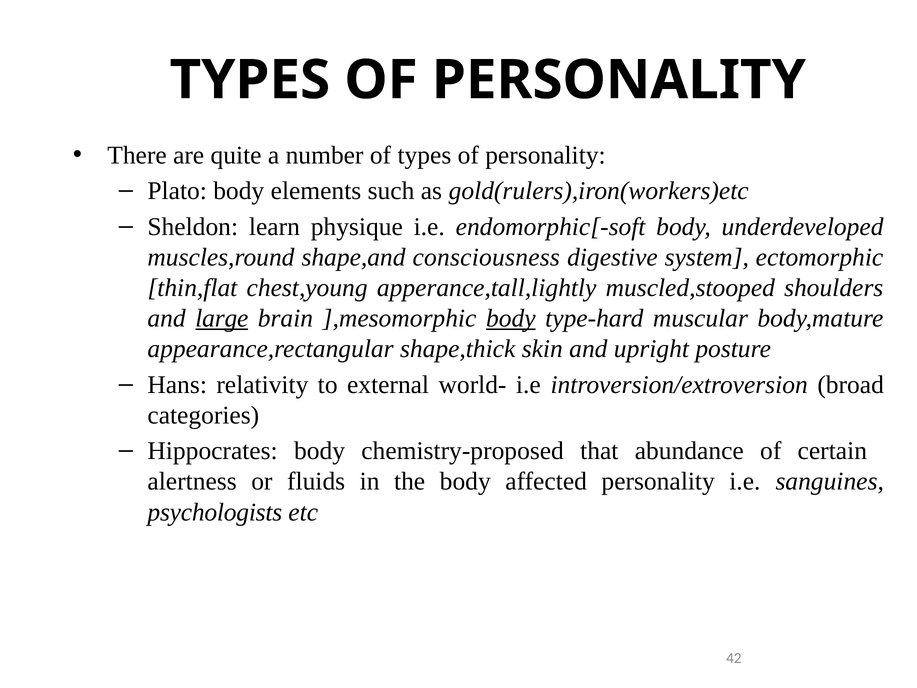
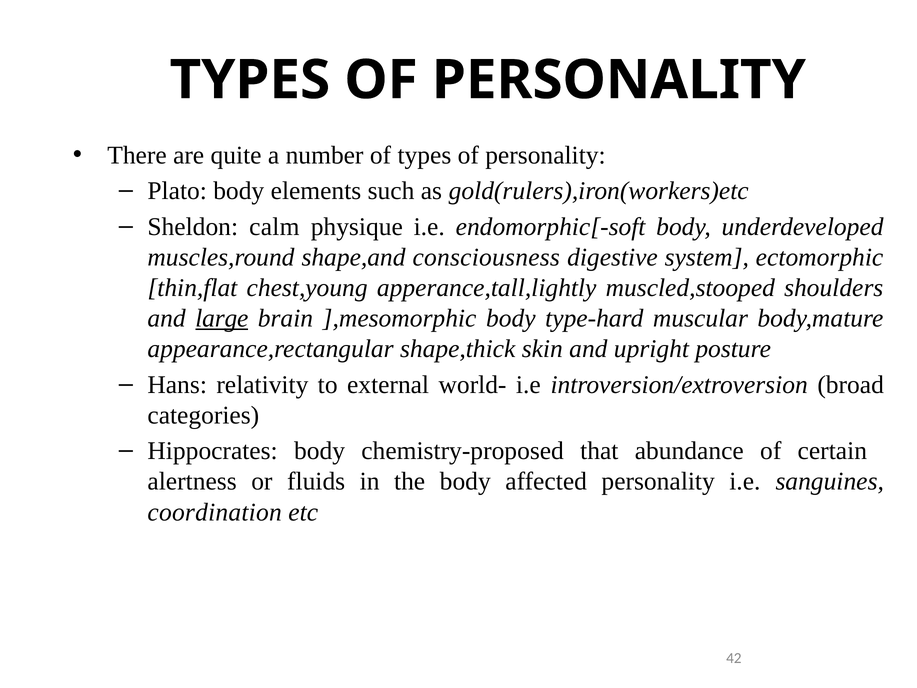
learn: learn -> calm
body at (511, 318) underline: present -> none
psychologists: psychologists -> coordination
